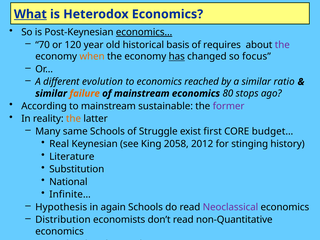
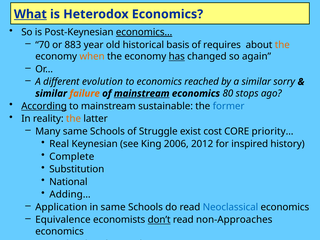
120: 120 -> 883
the at (282, 45) colour: purple -> orange
focus: focus -> again
ratio: ratio -> sorry
mainstream at (142, 93) underline: none -> present
According underline: none -> present
former colour: purple -> blue
first: first -> cost
budget…: budget… -> priority…
2058: 2058 -> 2006
stinging: stinging -> inspired
Literature: Literature -> Complete
Infinite…: Infinite… -> Adding…
Hypothesis: Hypothesis -> Application
in again: again -> same
Neoclassical colour: purple -> blue
Distribution: Distribution -> Equivalence
don’t underline: none -> present
non-Quantitative: non-Quantitative -> non-Approaches
